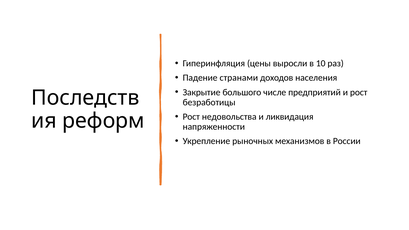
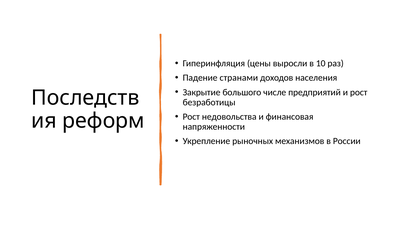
ликвидация: ликвидация -> финансовая
